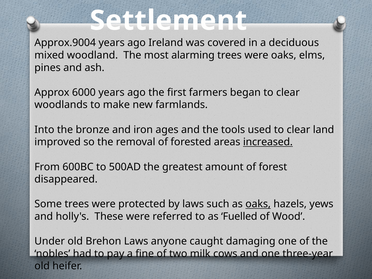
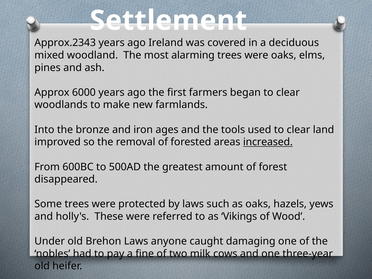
Approx.9004: Approx.9004 -> Approx.2343
oaks at (258, 204) underline: present -> none
Fuelled: Fuelled -> Vikings
